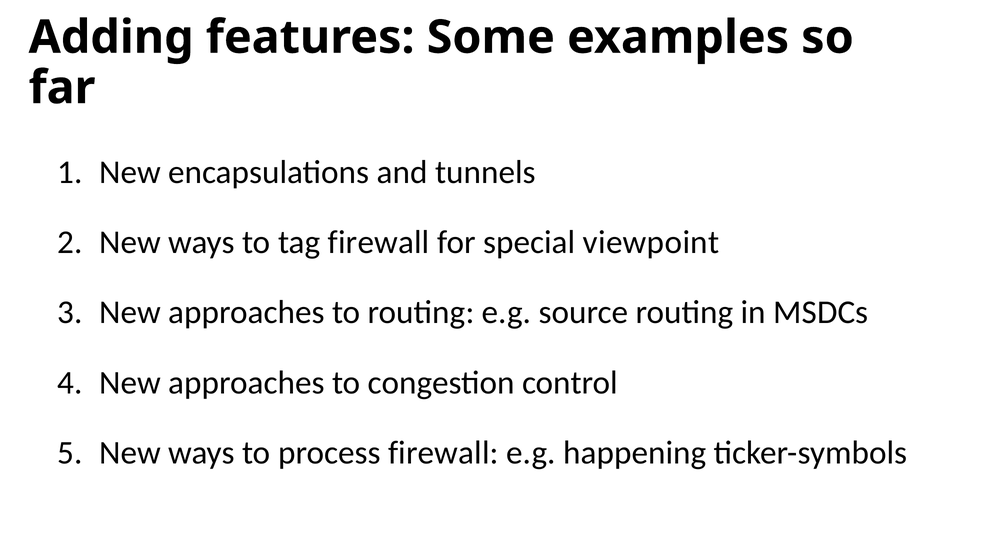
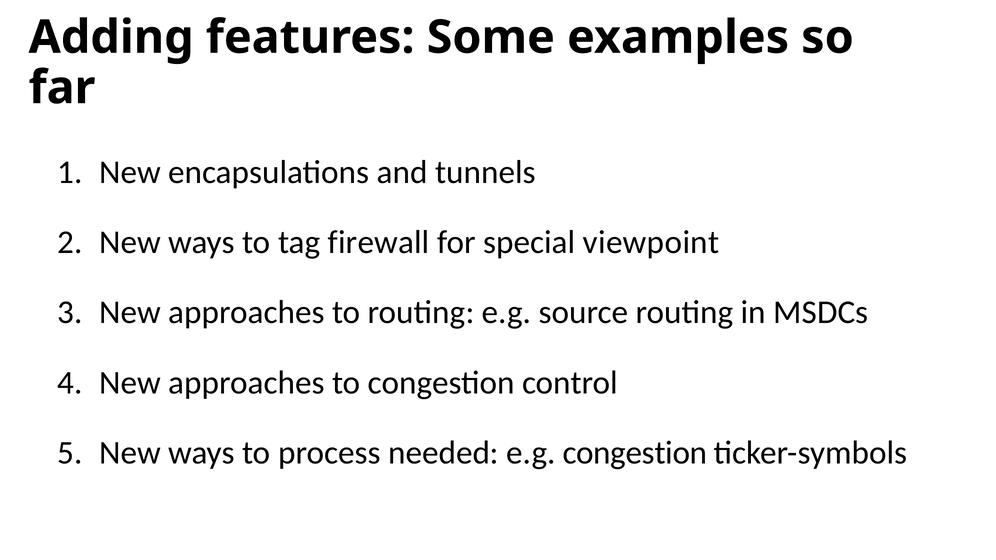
process firewall: firewall -> needed
e.g happening: happening -> congestion
